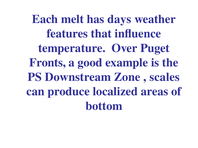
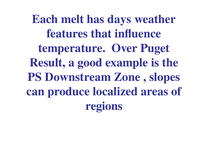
Fronts: Fronts -> Result
scales: scales -> slopes
bottom: bottom -> regions
